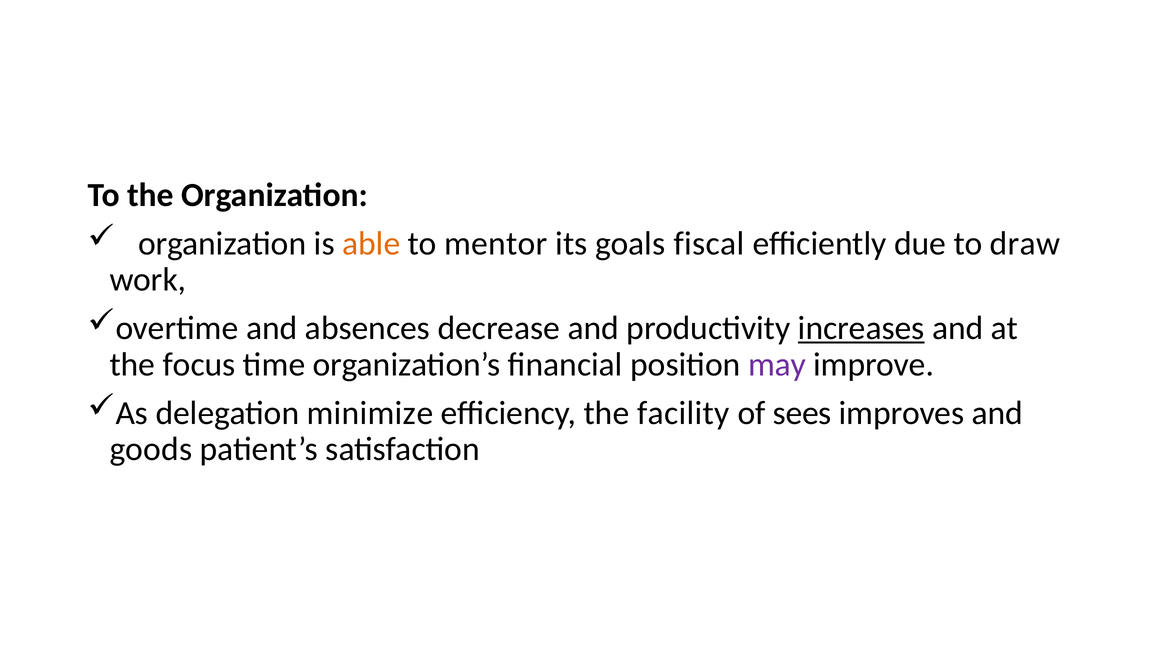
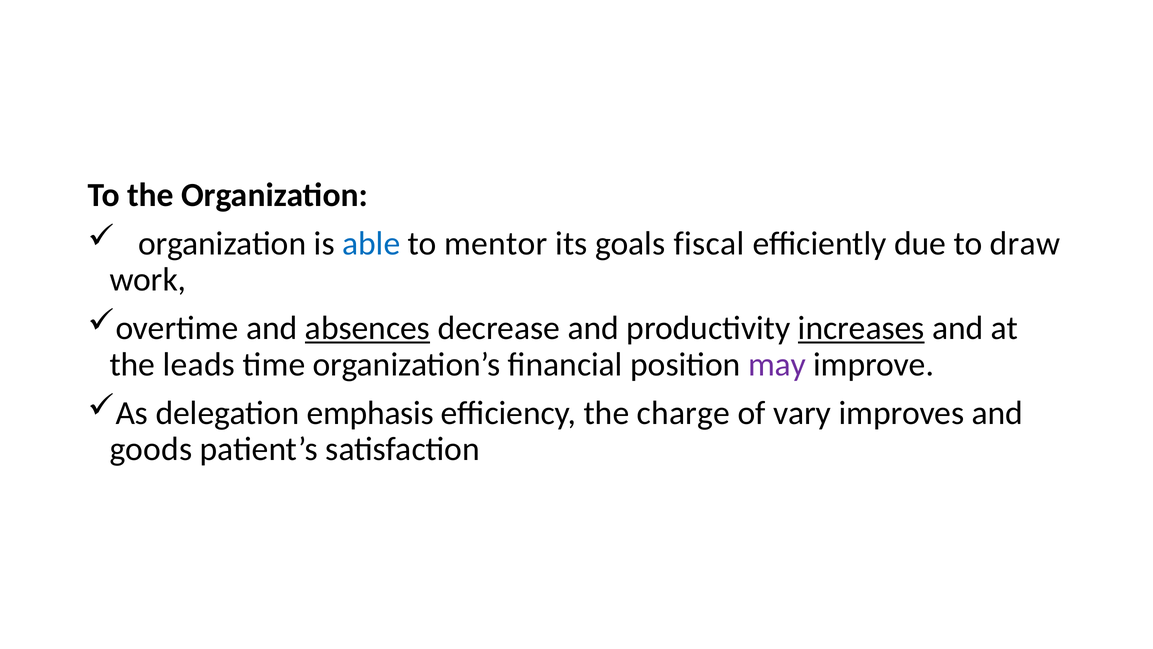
able colour: orange -> blue
absences underline: none -> present
focus: focus -> leads
minimize: minimize -> emphasis
facility: facility -> charge
sees: sees -> vary
